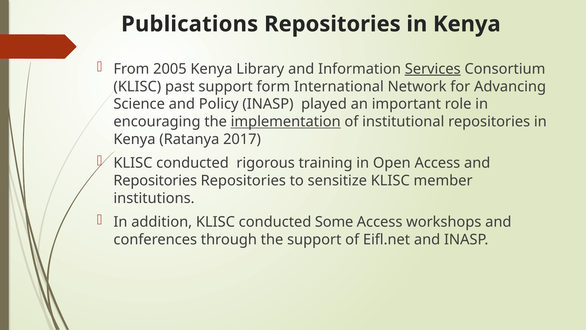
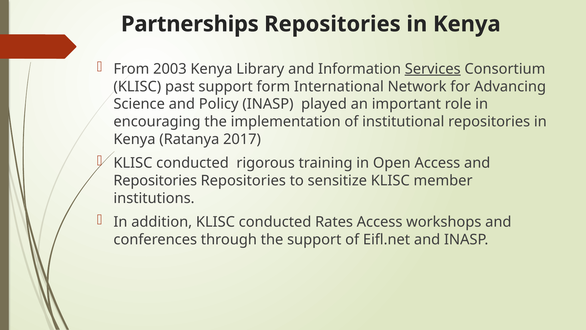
Publications: Publications -> Partnerships
2005: 2005 -> 2003
implementation underline: present -> none
Some: Some -> Rates
